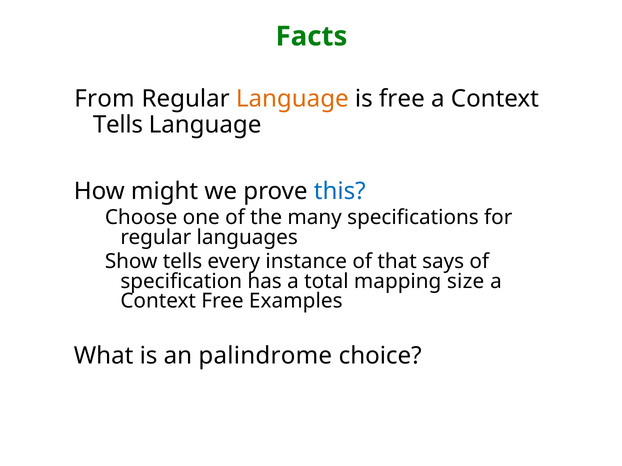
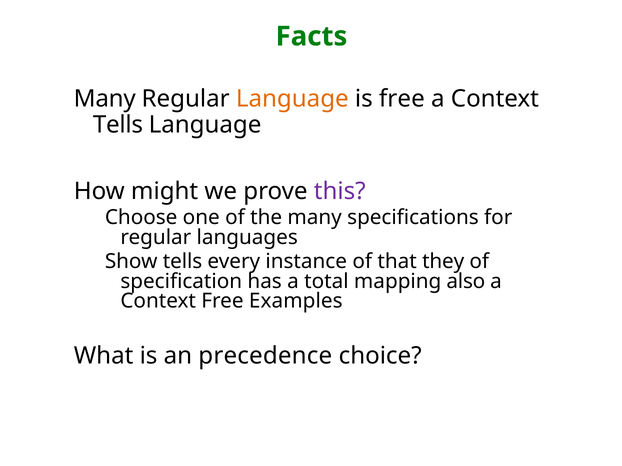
From at (104, 99): From -> Many
this colour: blue -> purple
says: says -> they
size: size -> also
palindrome: palindrome -> precedence
